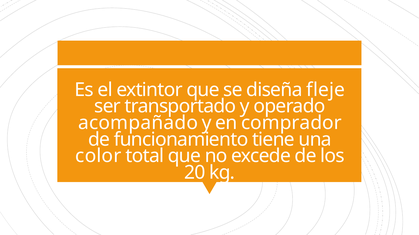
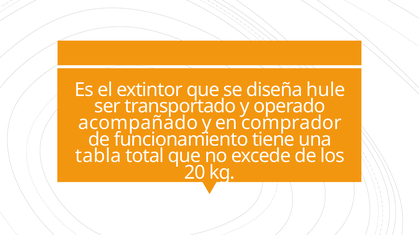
fleje: fleje -> hule
color: color -> tabla
